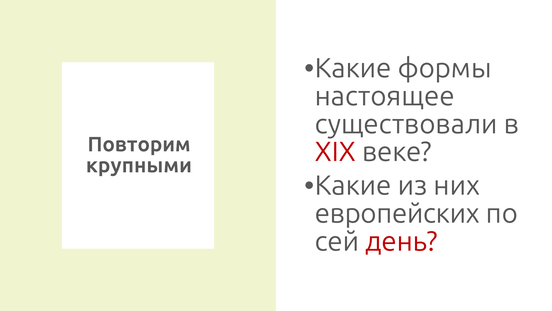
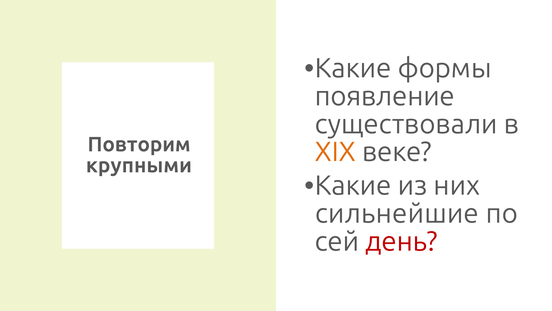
настоящее: настоящее -> появление
XIX colour: red -> orange
европейских: европейских -> сильнейшие
